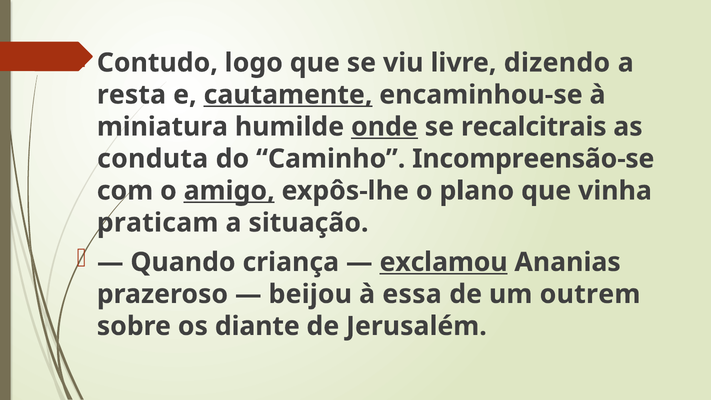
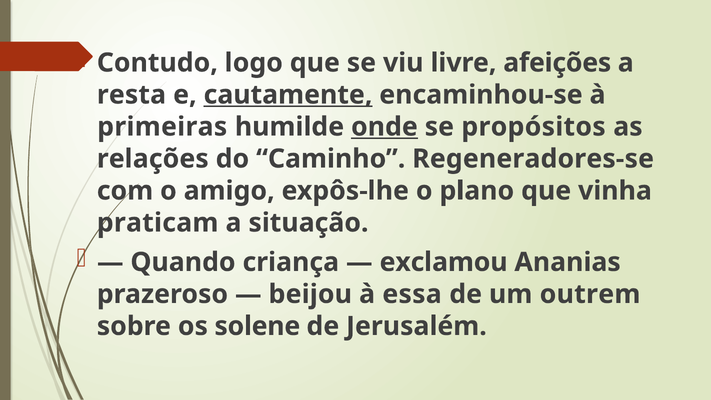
dizendo: dizendo -> afeições
miniatura: miniatura -> primeiras
recalcitrais: recalcitrais -> propósitos
conduta: conduta -> relações
Incompreensão-se: Incompreensão-se -> Regeneradores-se
amigo underline: present -> none
exclamou underline: present -> none
diante: diante -> solene
